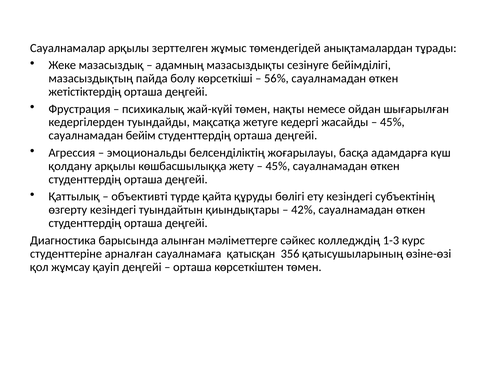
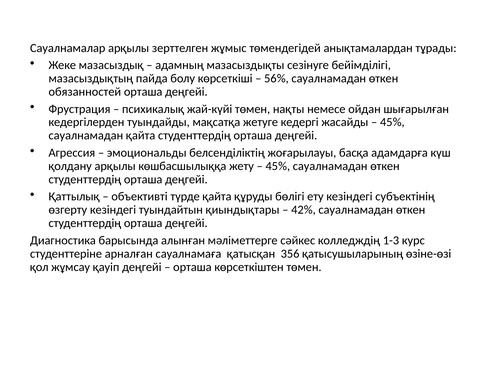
жетістіктердің: жетістіктердің -> обязанностей
сауалнамадан бейім: бейім -> қайта
